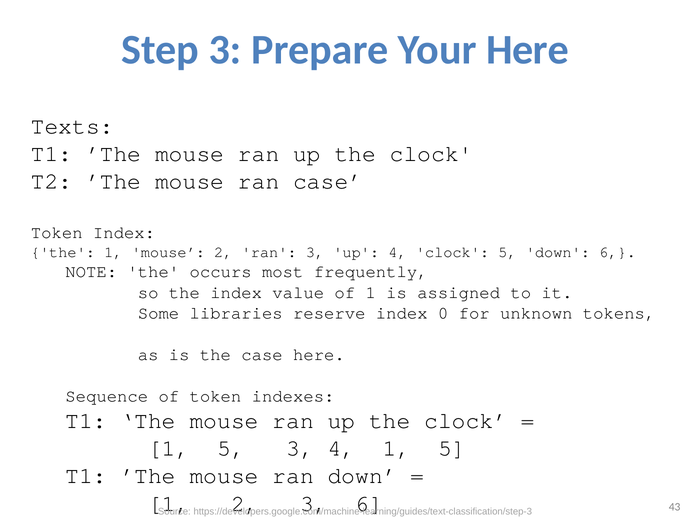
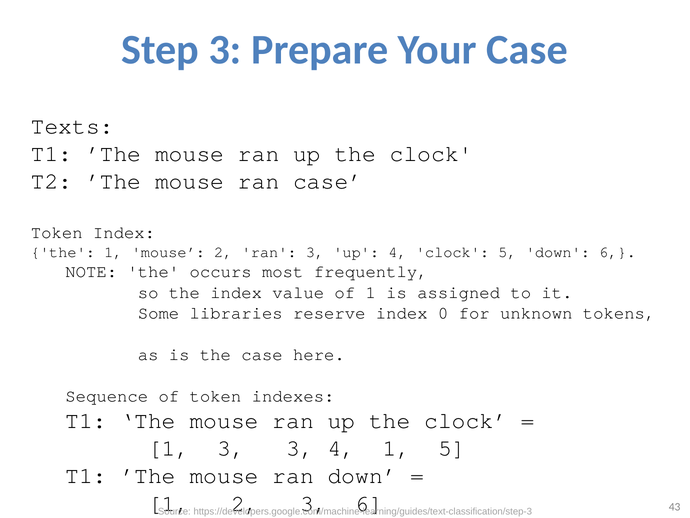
Your Here: Here -> Case
5 at (231, 448): 5 -> 3
